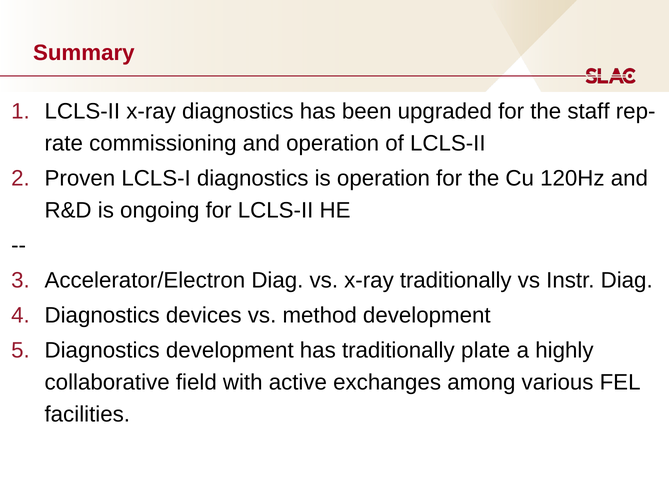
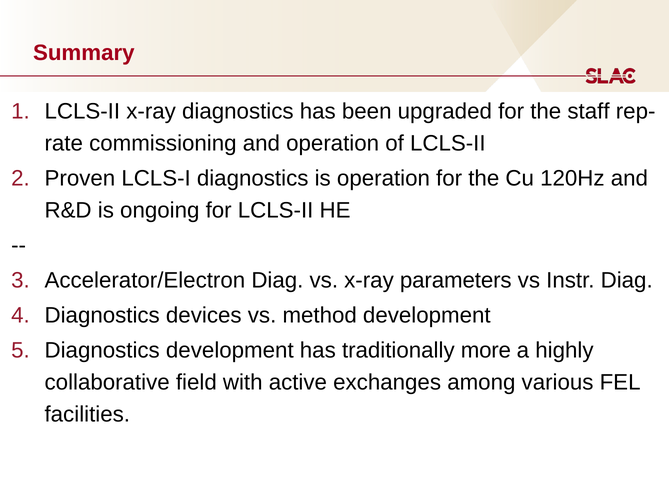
x-ray traditionally: traditionally -> parameters
plate: plate -> more
